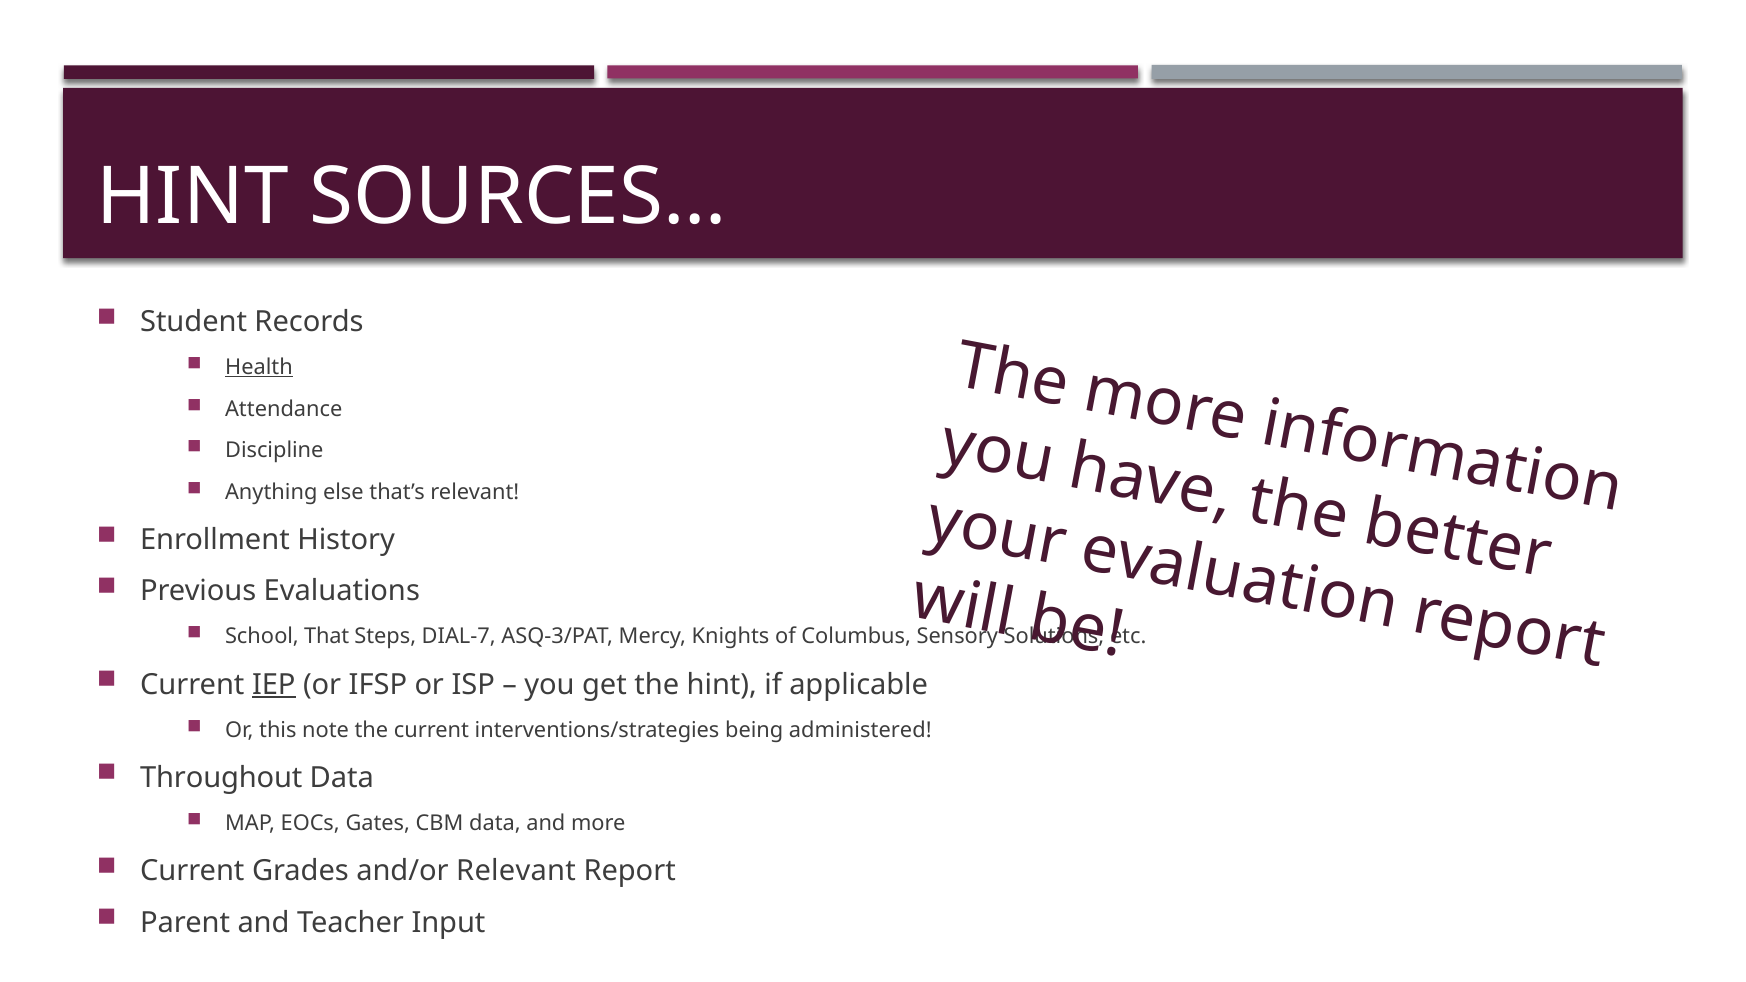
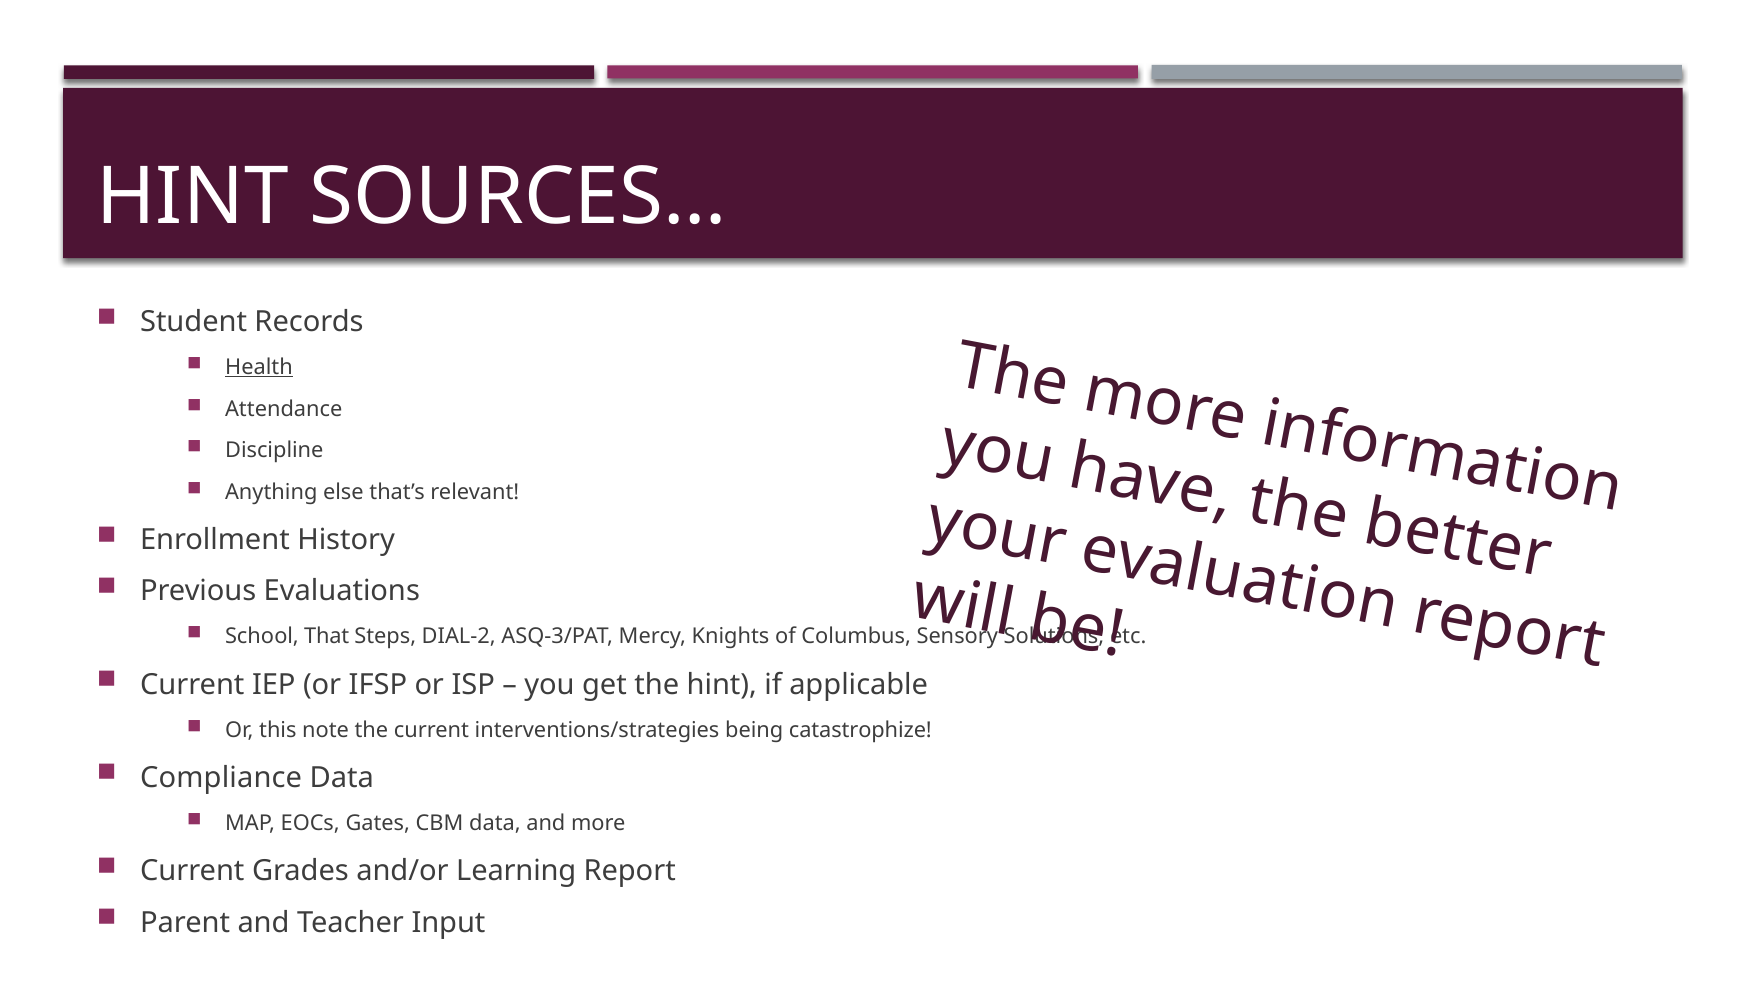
DIAL-7: DIAL-7 -> DIAL-2
IEP underline: present -> none
administered: administered -> catastrophize
Throughout: Throughout -> Compliance
and/or Relevant: Relevant -> Learning
